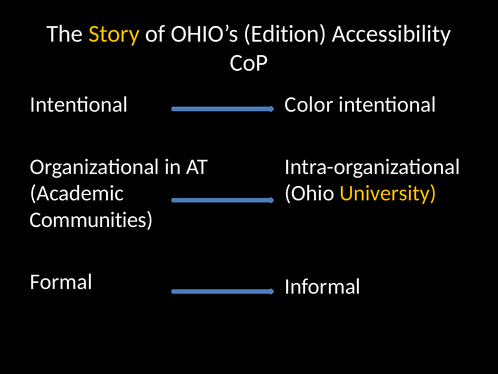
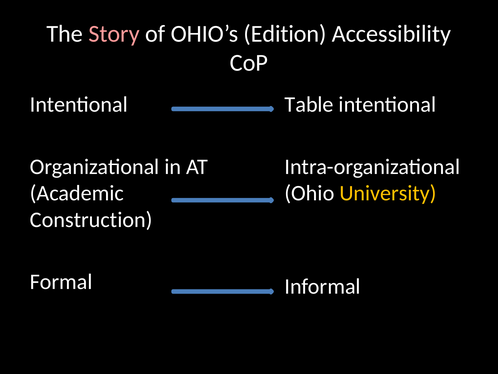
Story colour: yellow -> pink
Color: Color -> Table
Communities: Communities -> Construction
